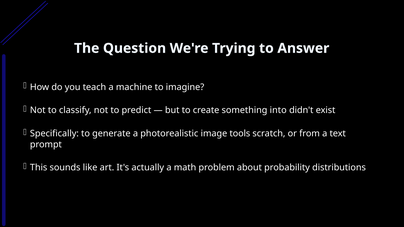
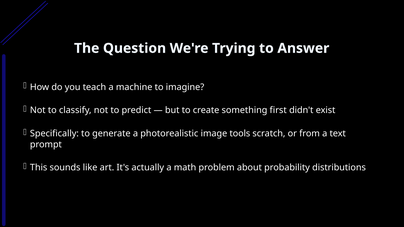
into: into -> first
